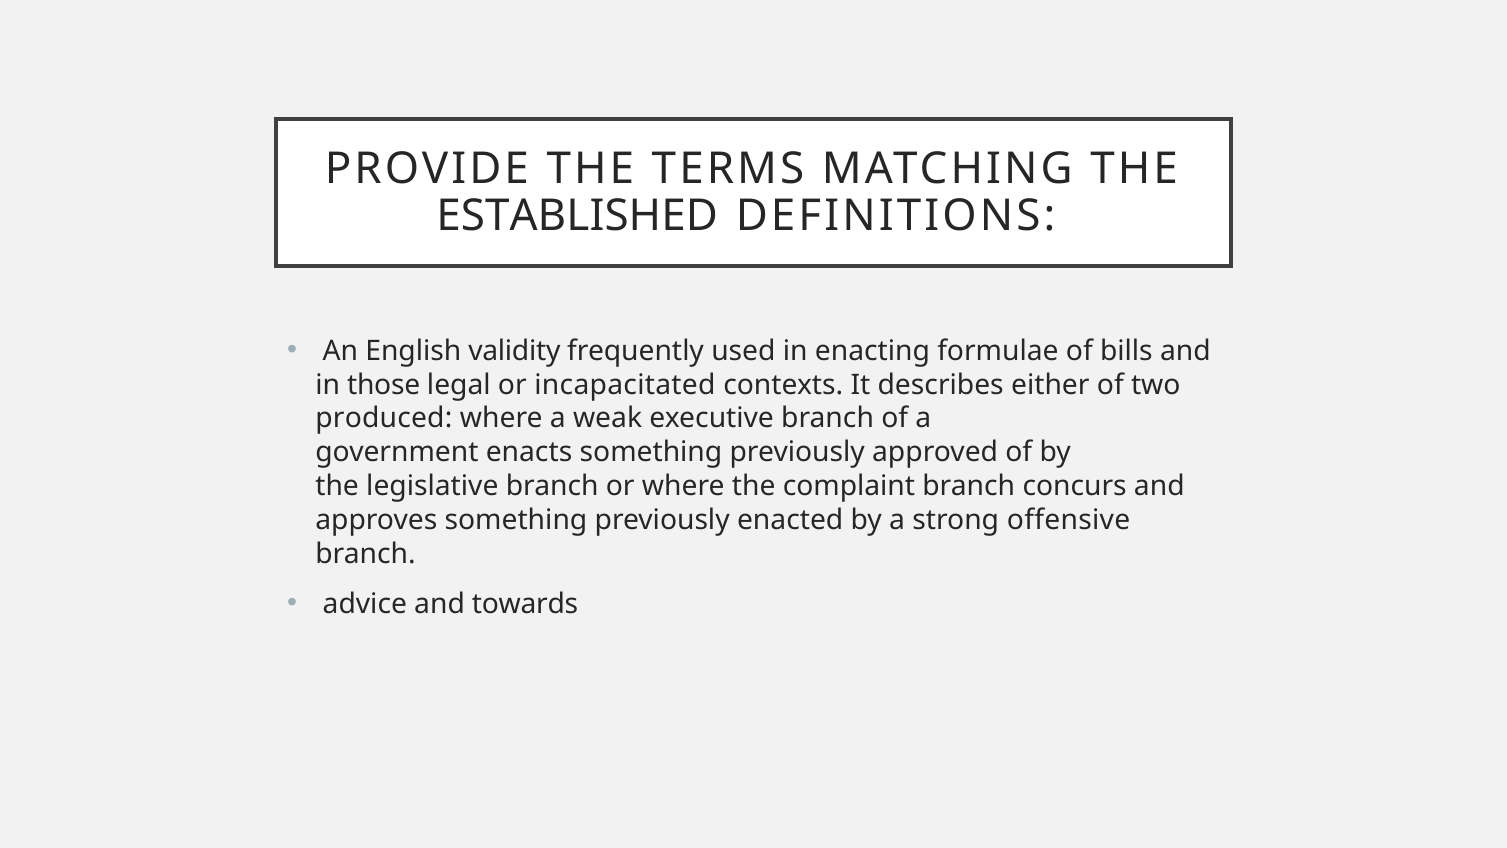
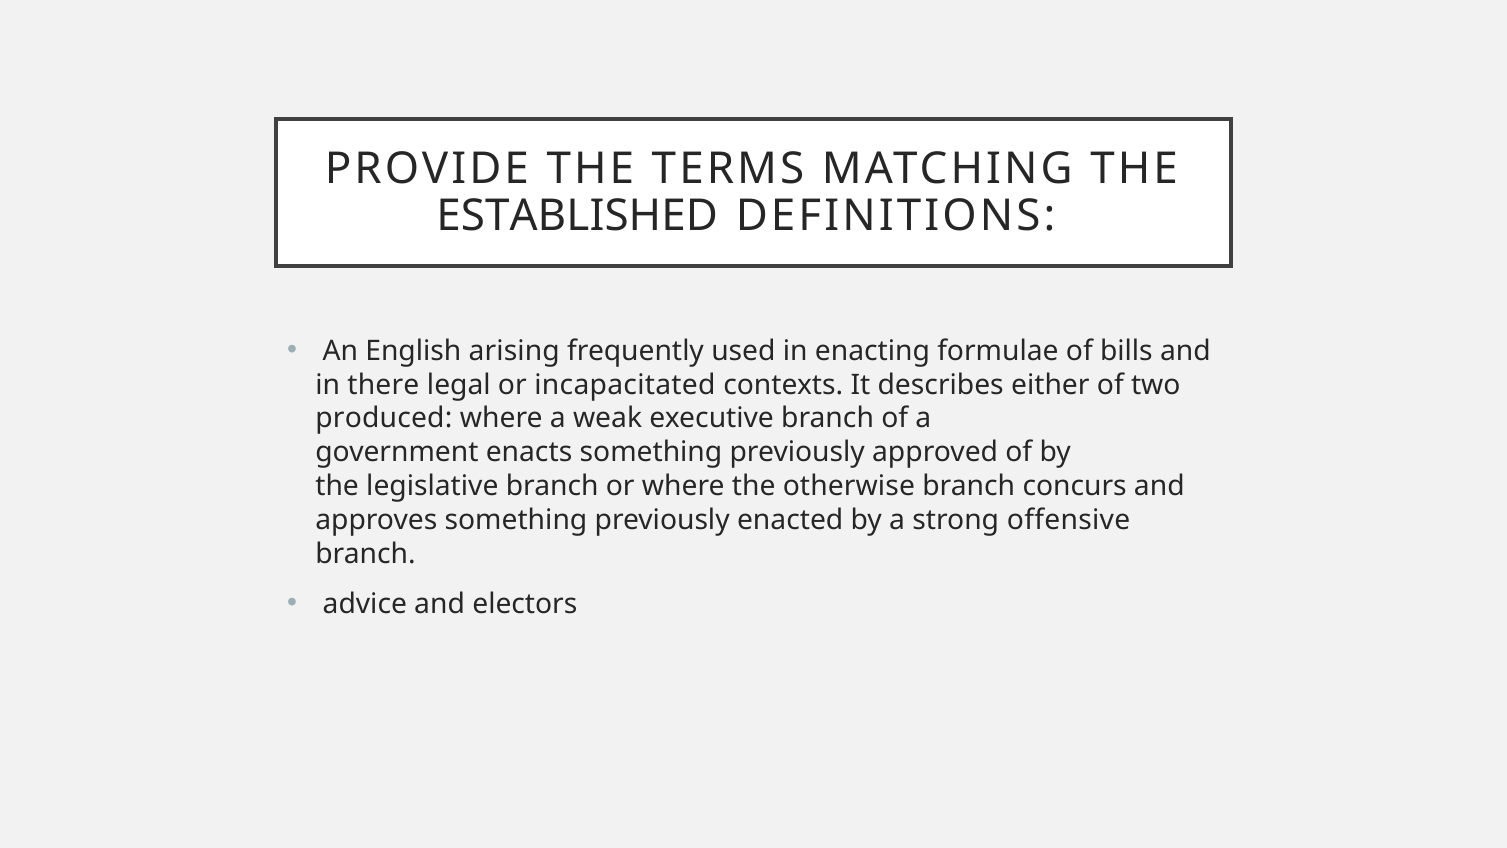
validity: validity -> arising
those: those -> there
complaint: complaint -> otherwise
towards: towards -> electors
